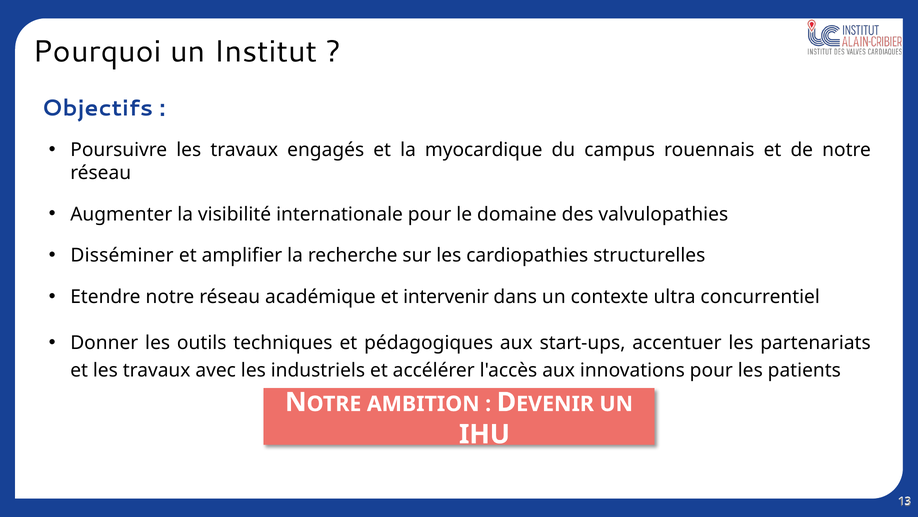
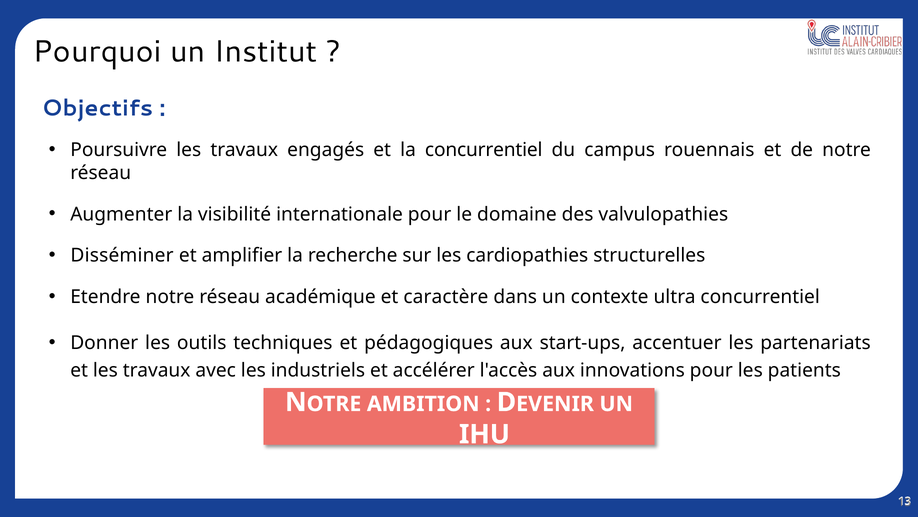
la myocardique: myocardique -> concurrentiel
intervenir: intervenir -> caractère
